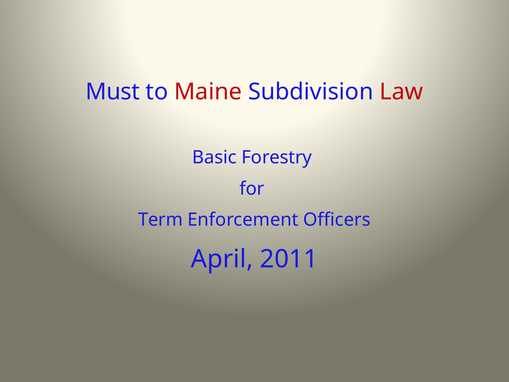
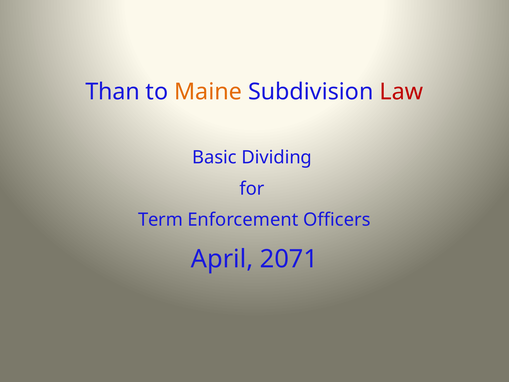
Must: Must -> Than
Maine colour: red -> orange
Forestry: Forestry -> Dividing
2011: 2011 -> 2071
